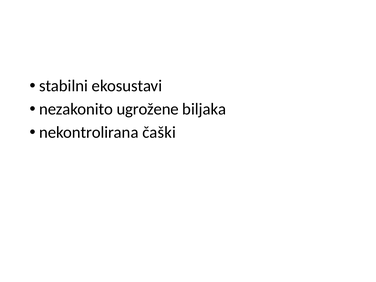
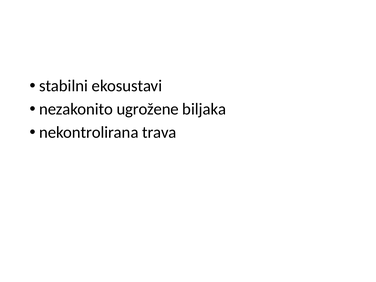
čaški: čaški -> trava
